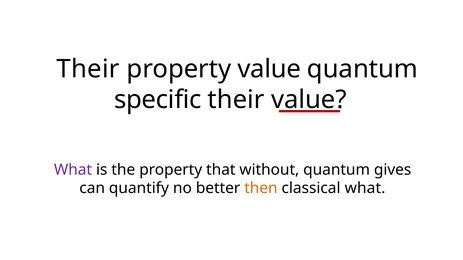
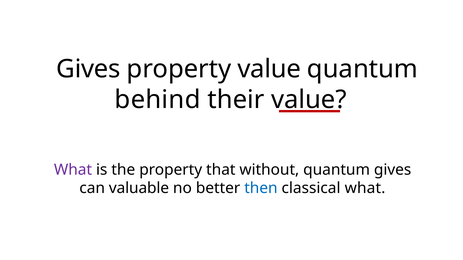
Their at (88, 69): Their -> Gives
specific: specific -> behind
quantify: quantify -> valuable
then colour: orange -> blue
